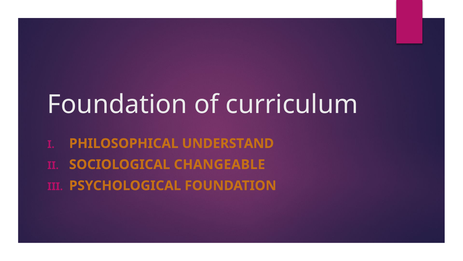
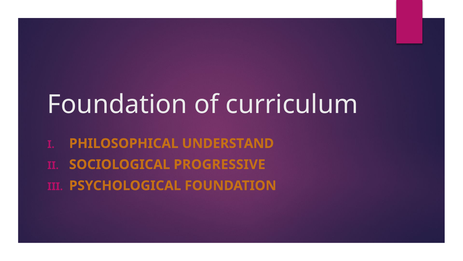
CHANGEABLE: CHANGEABLE -> PROGRESSIVE
